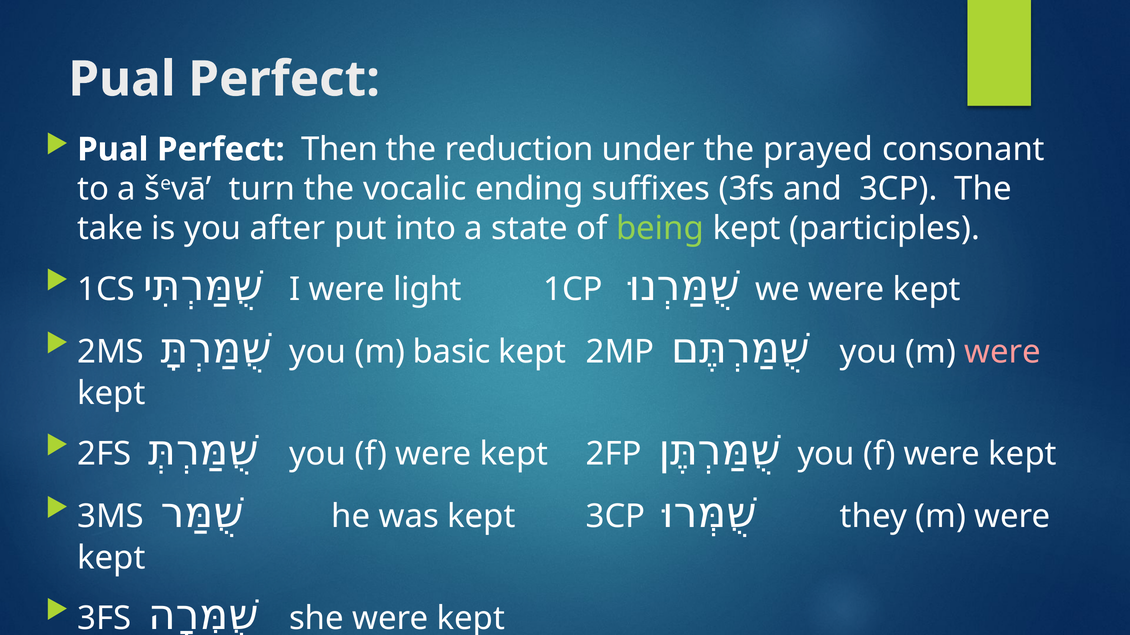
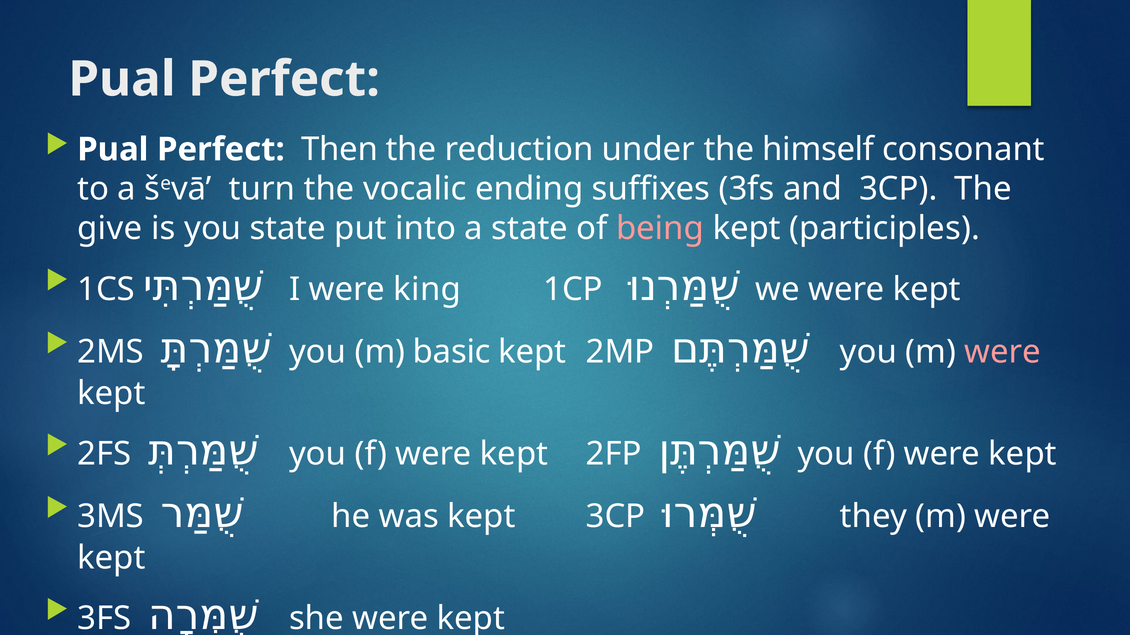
prayed: prayed -> himself
take: take -> give
you after: after -> state
being colour: light green -> pink
light: light -> king
